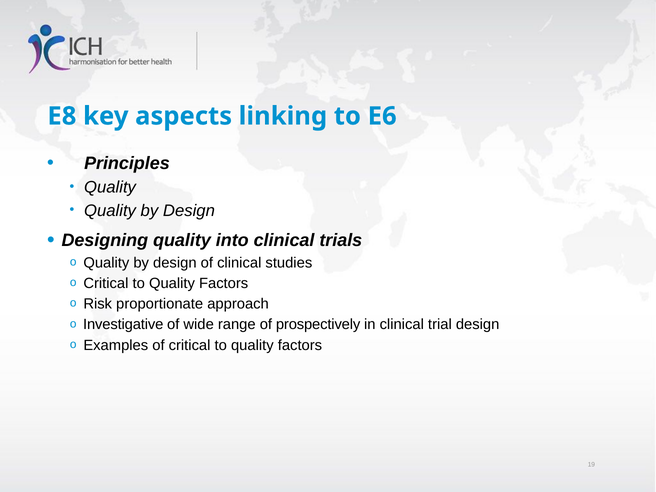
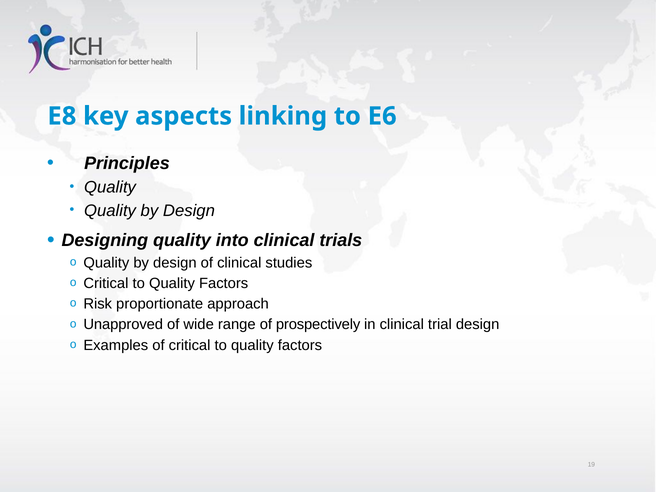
Investigative: Investigative -> Unapproved
